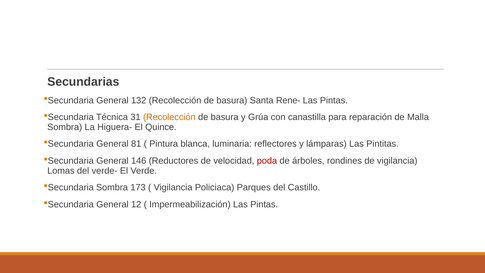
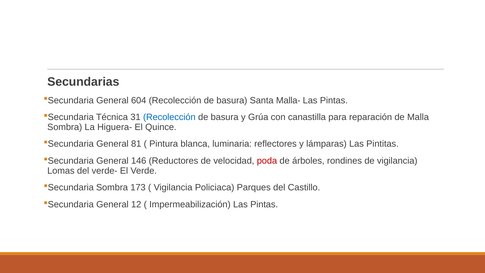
132: 132 -> 604
Rene-: Rene- -> Malla-
Recolección at (169, 117) colour: orange -> blue
